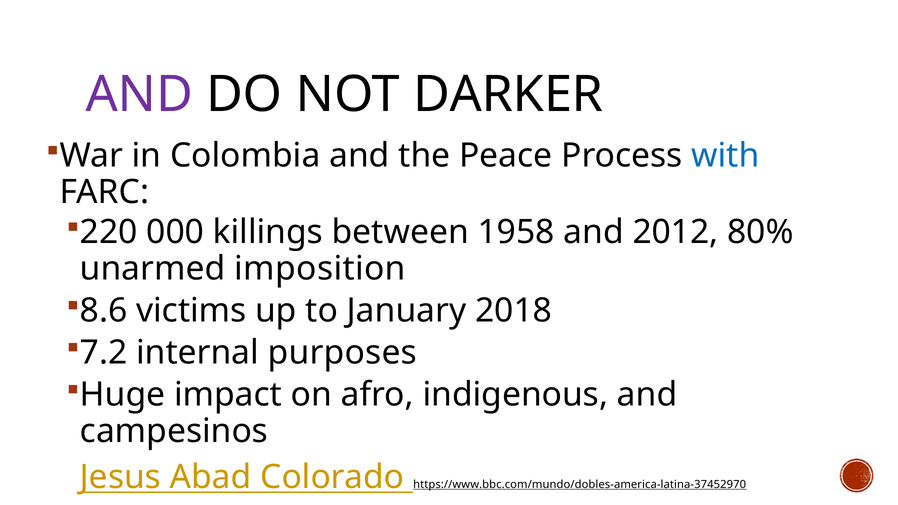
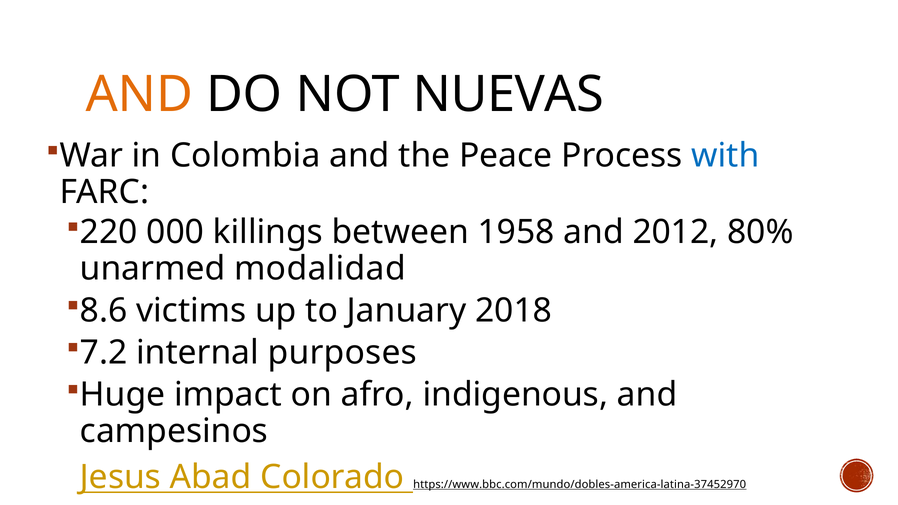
AND at (139, 95) colour: purple -> orange
DARKER: DARKER -> NUEVAS
imposition: imposition -> modalidad
